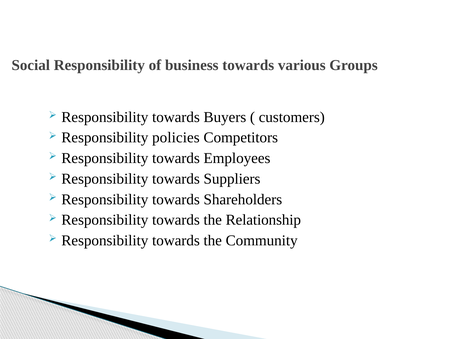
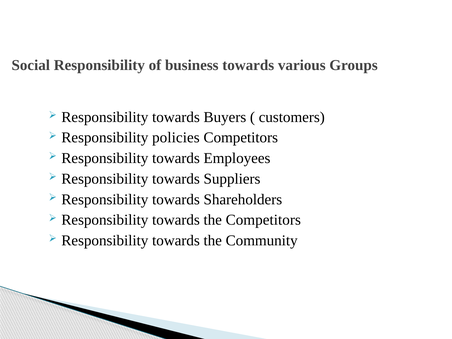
the Relationship: Relationship -> Competitors
